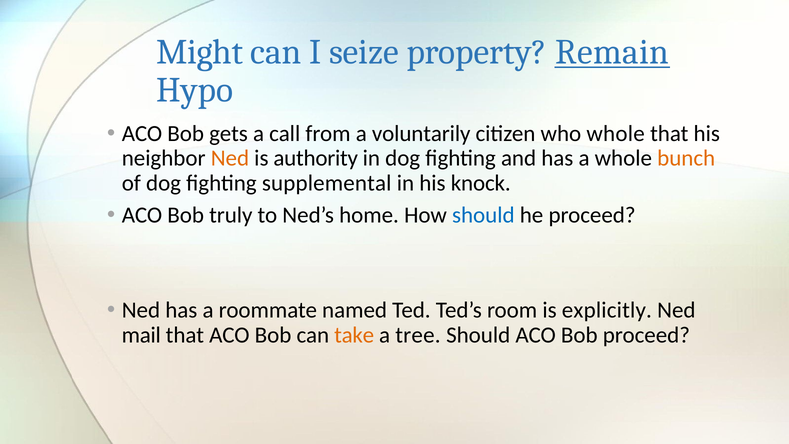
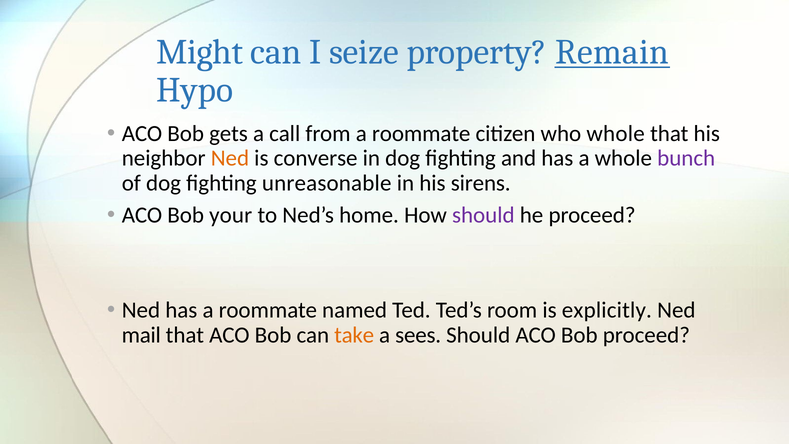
from a voluntarily: voluntarily -> roommate
authority: authority -> converse
bunch colour: orange -> purple
supplemental: supplemental -> unreasonable
knock: knock -> sirens
truly: truly -> your
should at (483, 215) colour: blue -> purple
tree: tree -> sees
